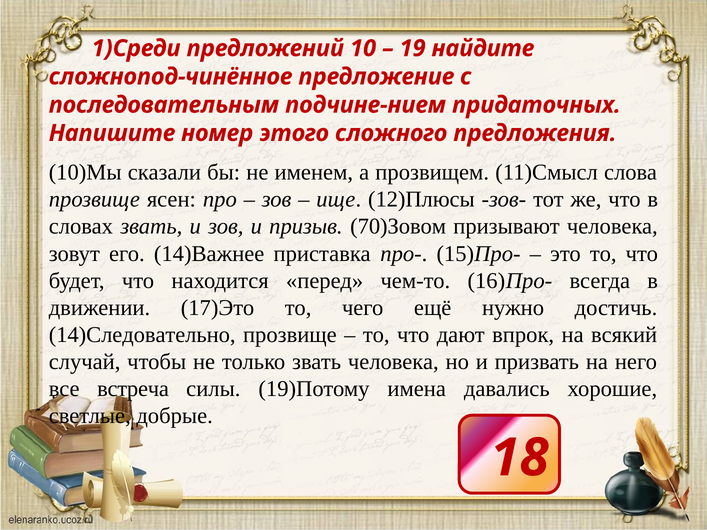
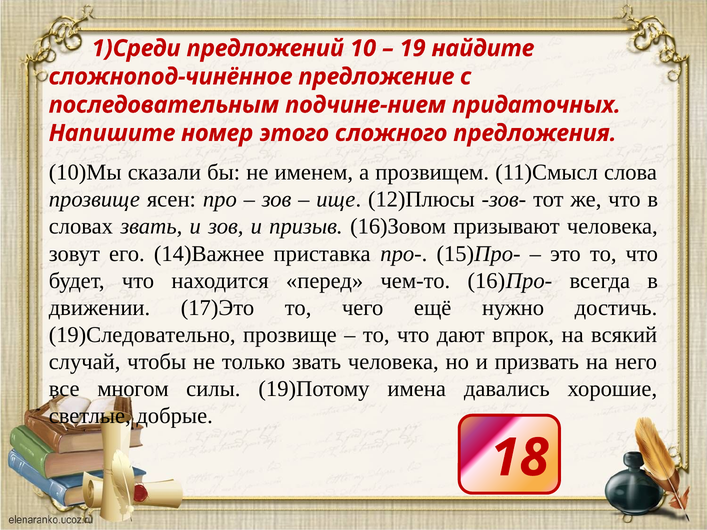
70)Зовом: 70)Зовом -> 16)Зовом
14)Следовательно: 14)Следовательно -> 19)Следовательно
встреча: встреча -> многом
